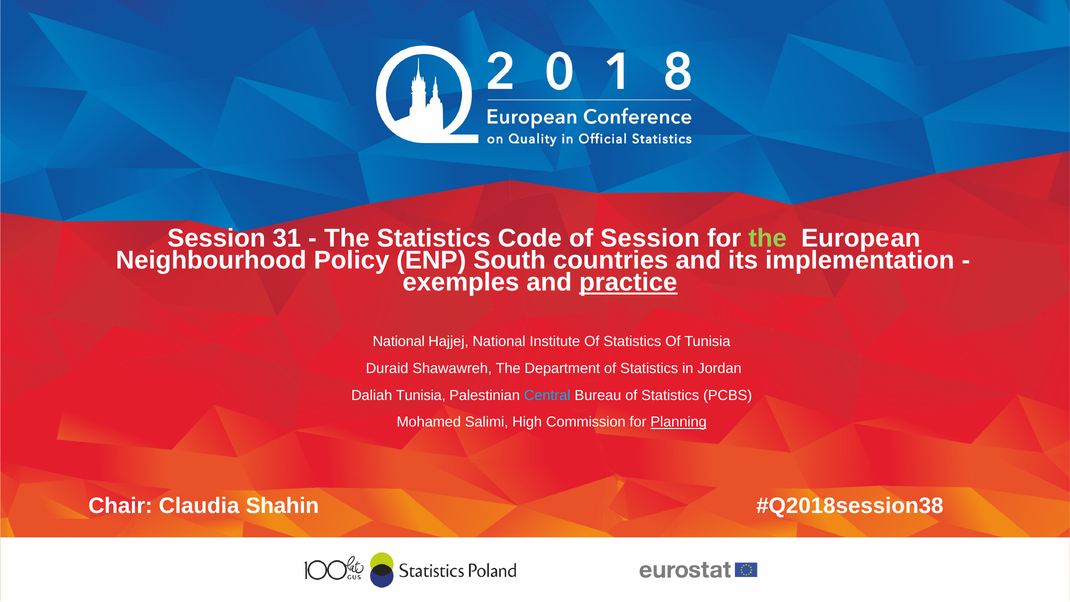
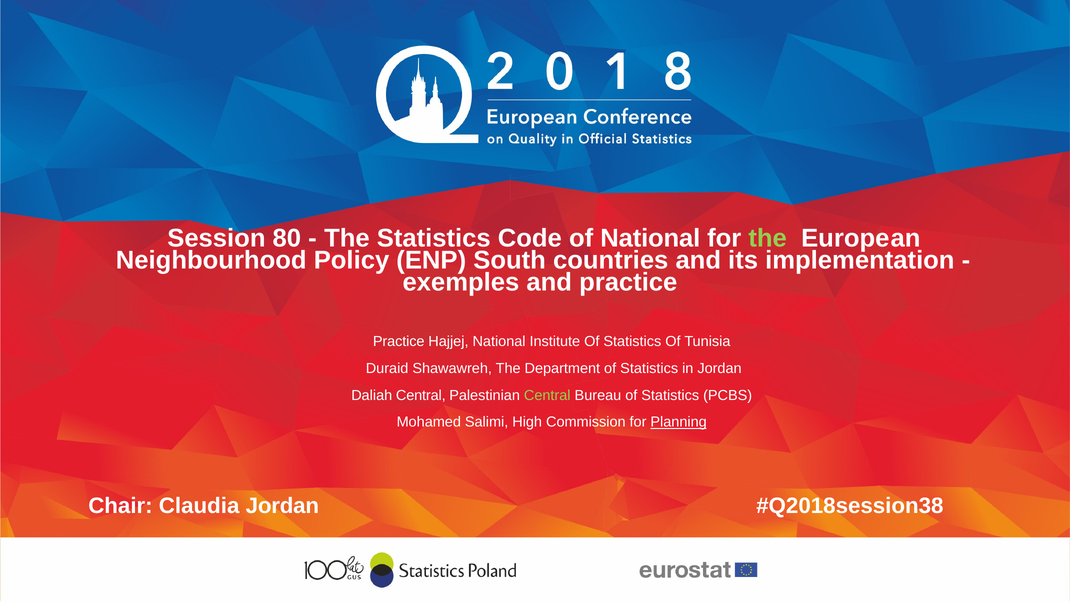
31: 31 -> 80
of Session: Session -> National
practice at (628, 282) underline: present -> none
National at (399, 342): National -> Practice
Daliah Tunisia: Tunisia -> Central
Central at (547, 395) colour: light blue -> light green
Claudia Shahin: Shahin -> Jordan
